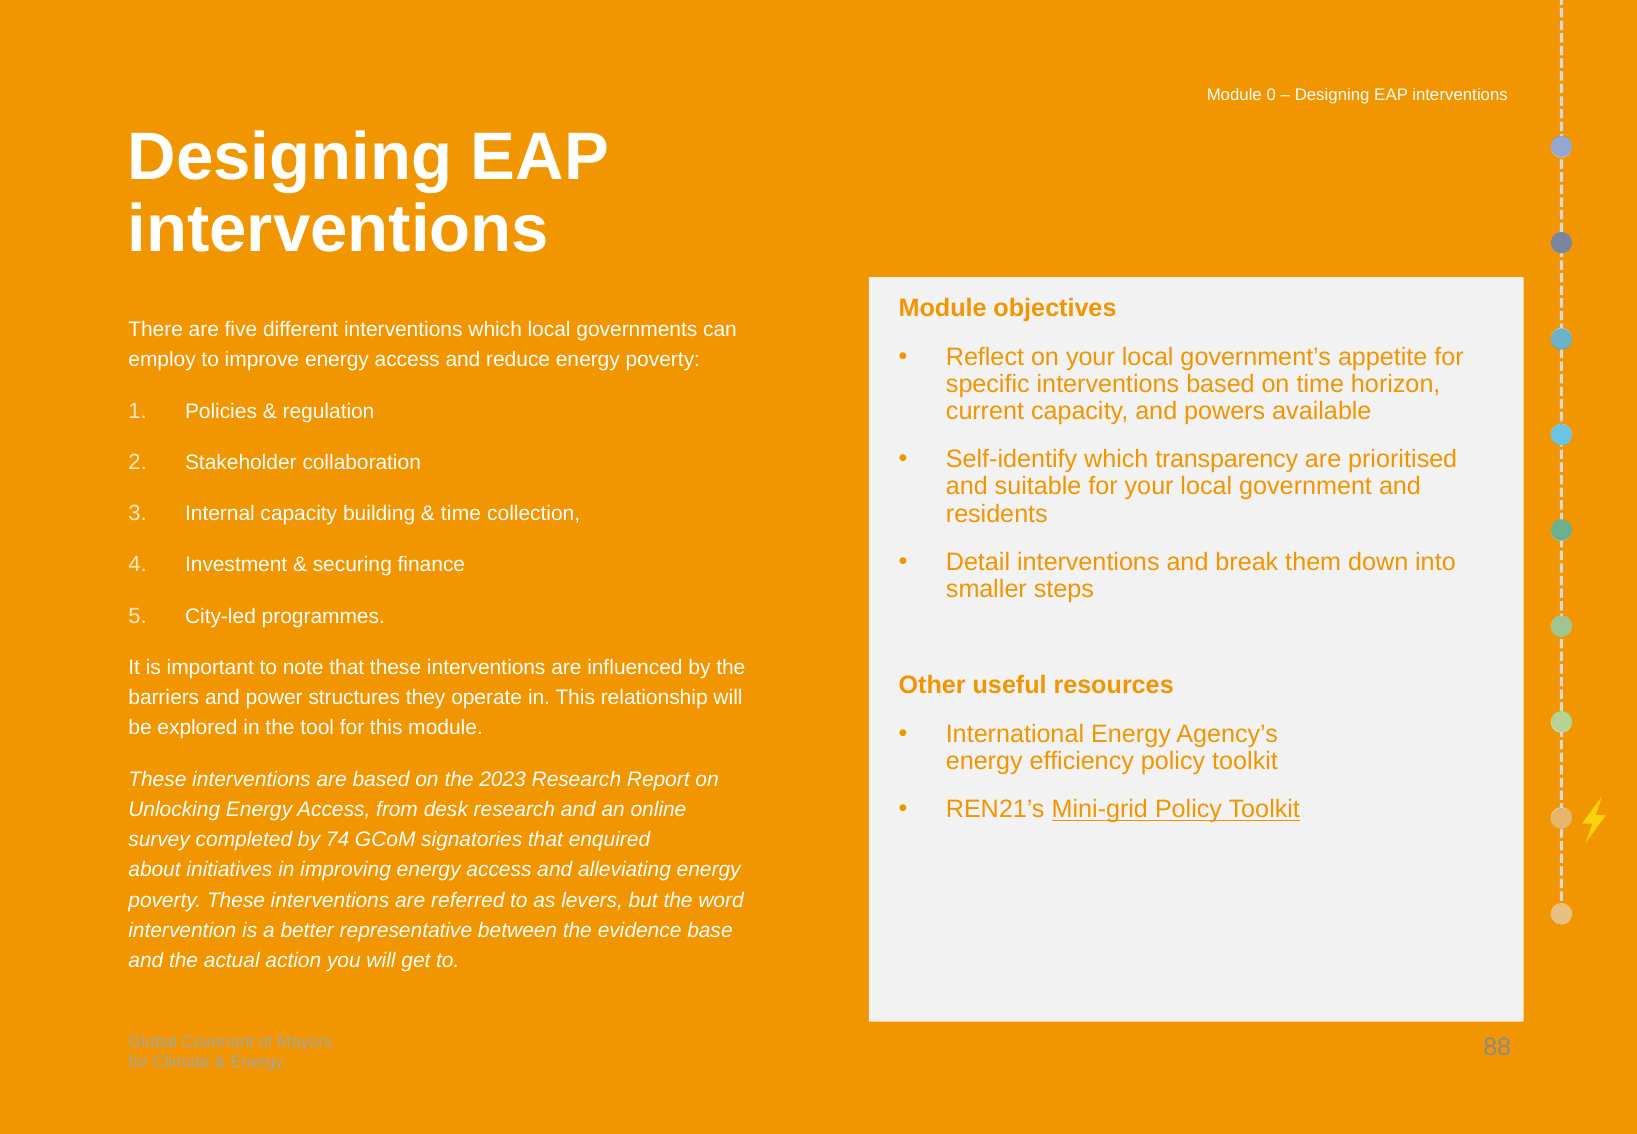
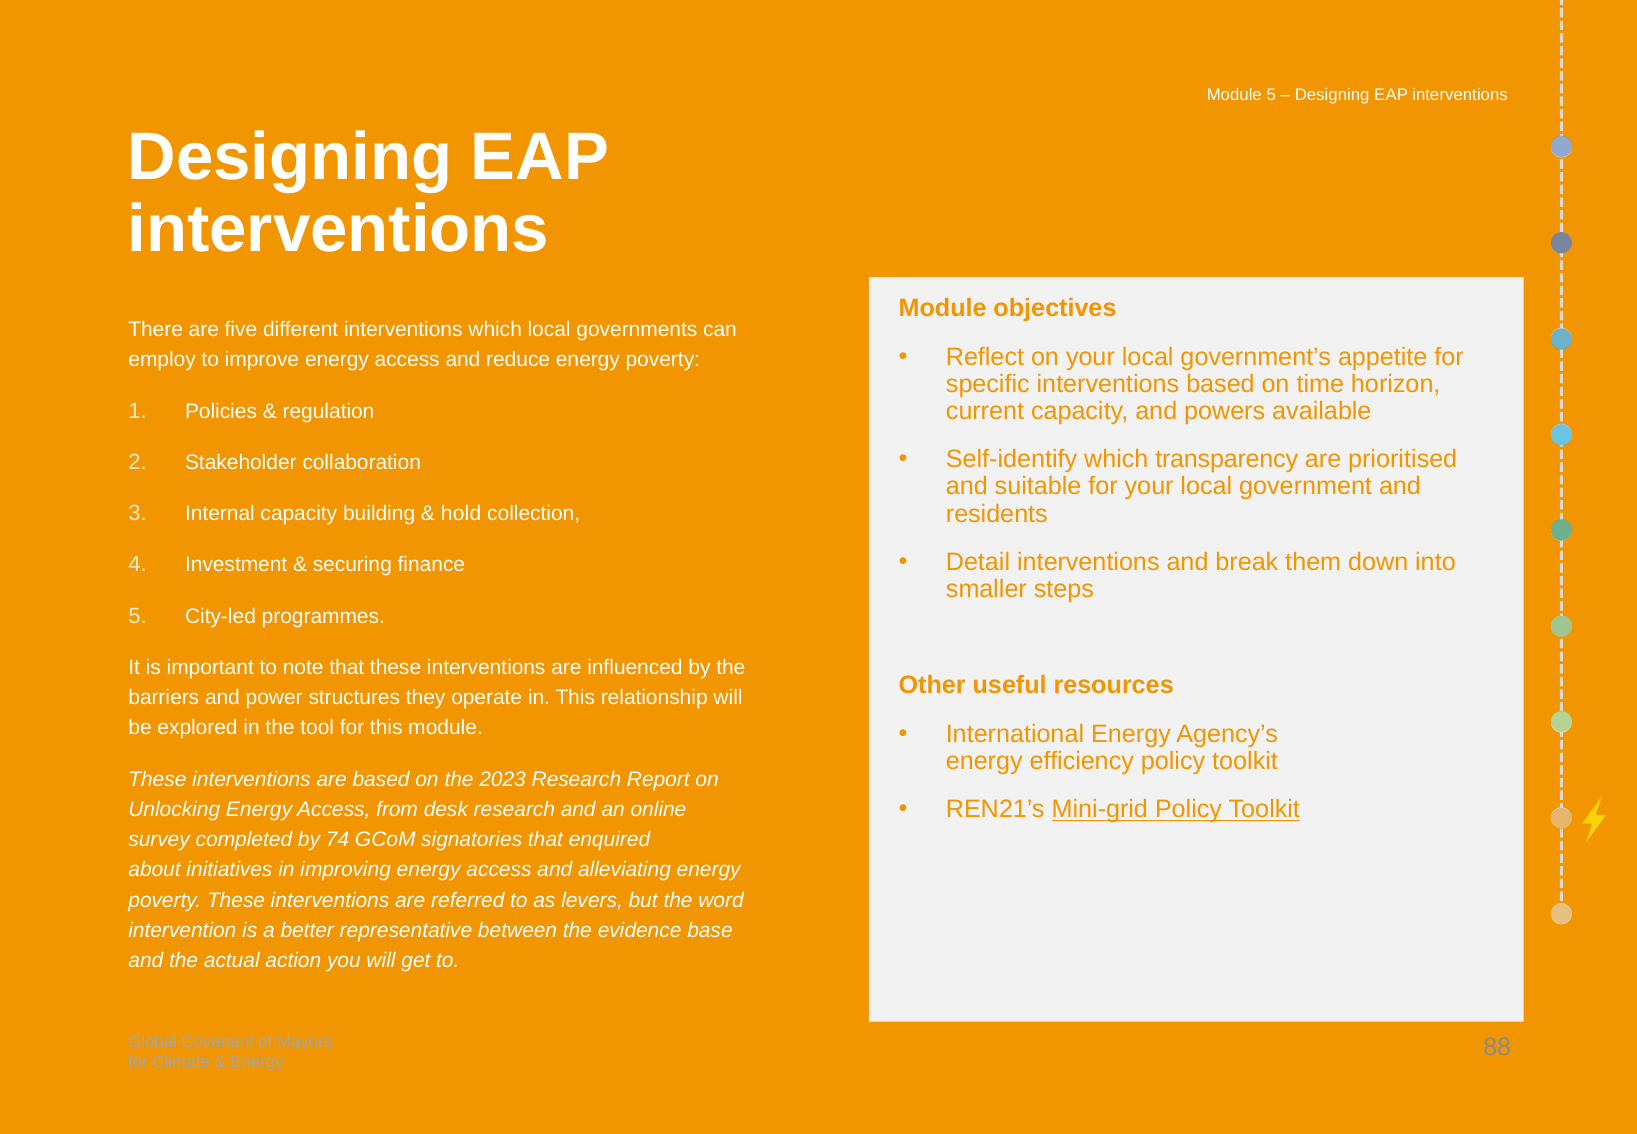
Module 0: 0 -> 5
time at (461, 513): time -> hold
